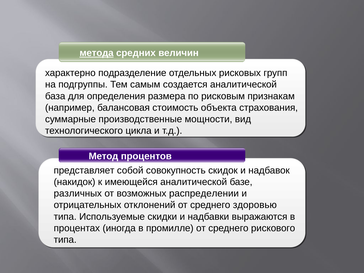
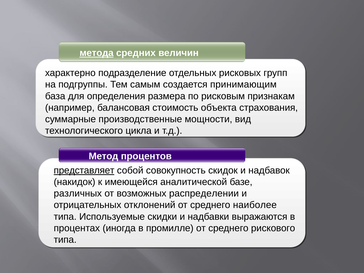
создается аналитической: аналитической -> принимающим
представляет underline: none -> present
здоровью: здоровью -> наиболее
